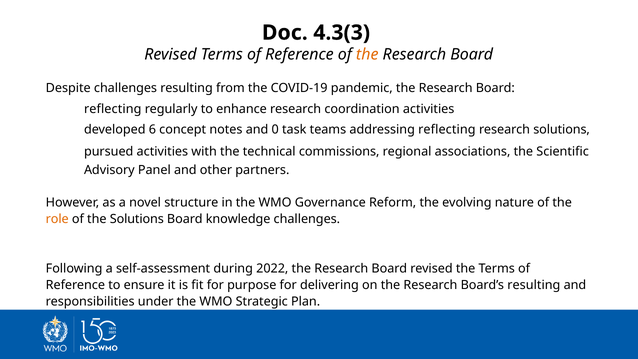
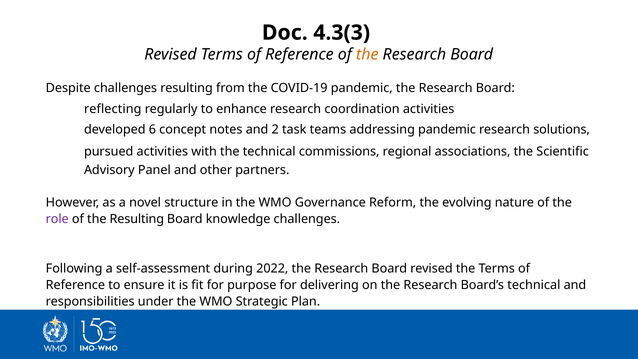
0: 0 -> 2
addressing reflecting: reflecting -> pandemic
role colour: orange -> purple
the Solutions: Solutions -> Resulting
Board’s resulting: resulting -> technical
